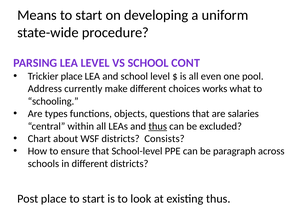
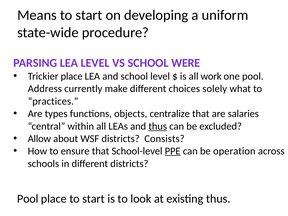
CONT: CONT -> WERE
even: even -> work
works: works -> solely
schooling: schooling -> practices
questions: questions -> centralize
Chart: Chart -> Allow
PPE underline: none -> present
paragraph: paragraph -> operation
Post at (28, 199): Post -> Pool
